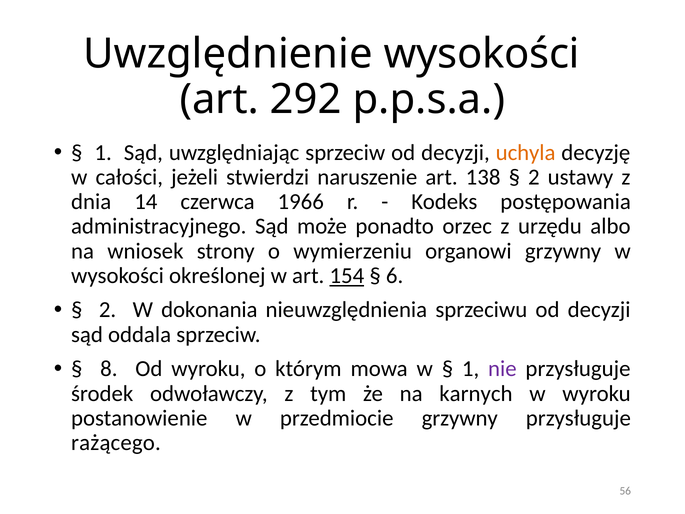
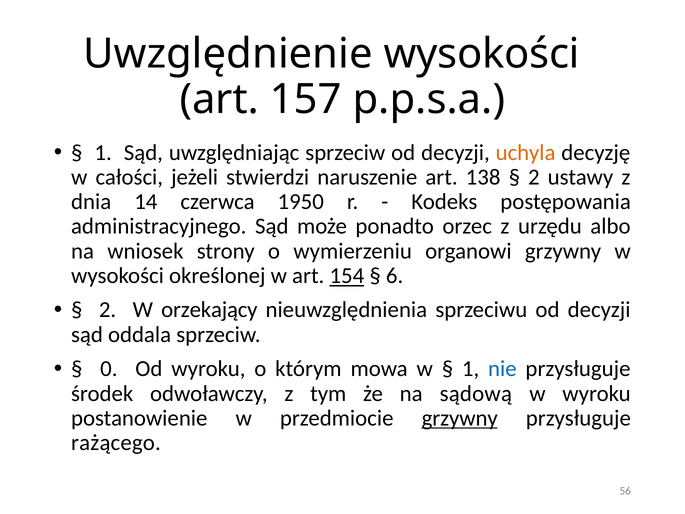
292: 292 -> 157
1966: 1966 -> 1950
dokonania: dokonania -> orzekający
8: 8 -> 0
nie colour: purple -> blue
karnych: karnych -> sądową
grzywny at (460, 418) underline: none -> present
